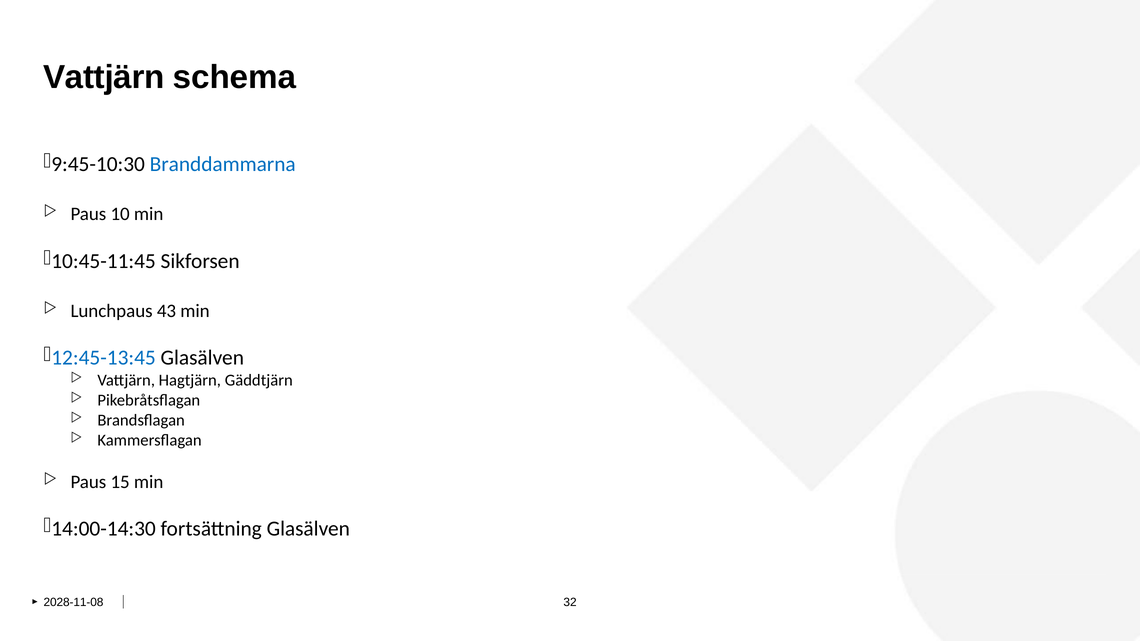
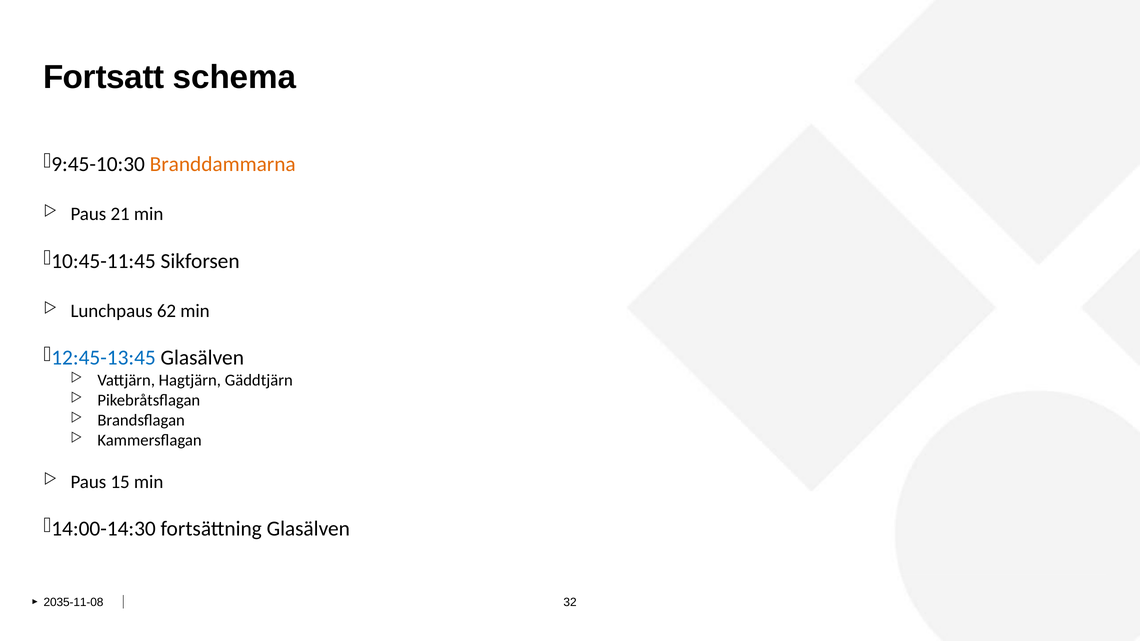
Vattjärn at (104, 77): Vattjärn -> Fortsatt
Branddammarna colour: blue -> orange
10: 10 -> 21
43: 43 -> 62
2028-11-08: 2028-11-08 -> 2035-11-08
